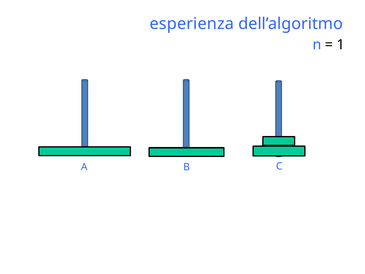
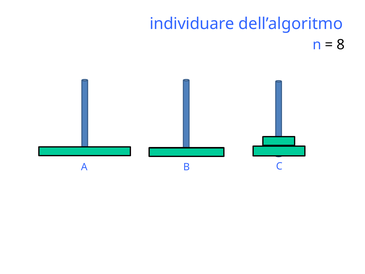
esperienza: esperienza -> individuare
1: 1 -> 8
